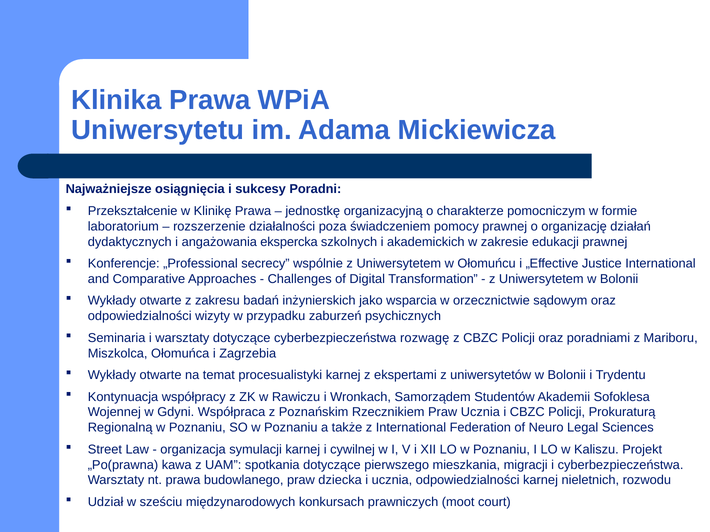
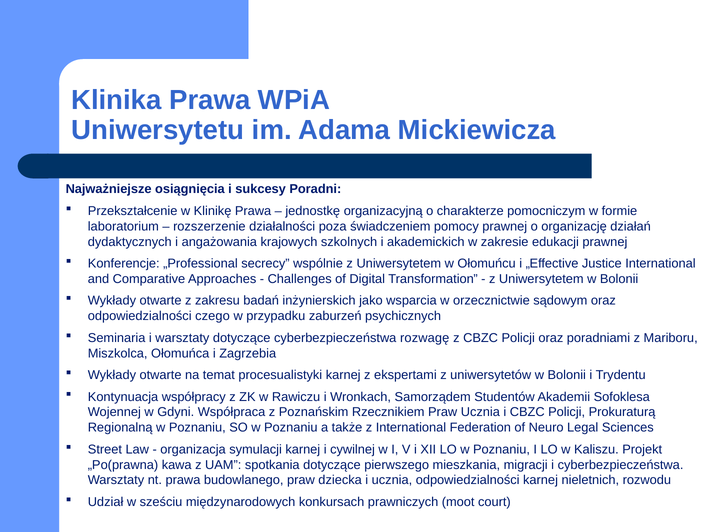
ekspercka: ekspercka -> krajowych
wizyty: wizyty -> czego
